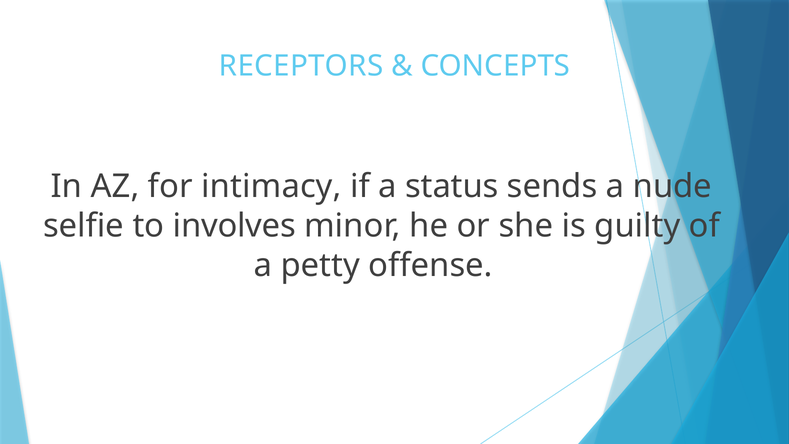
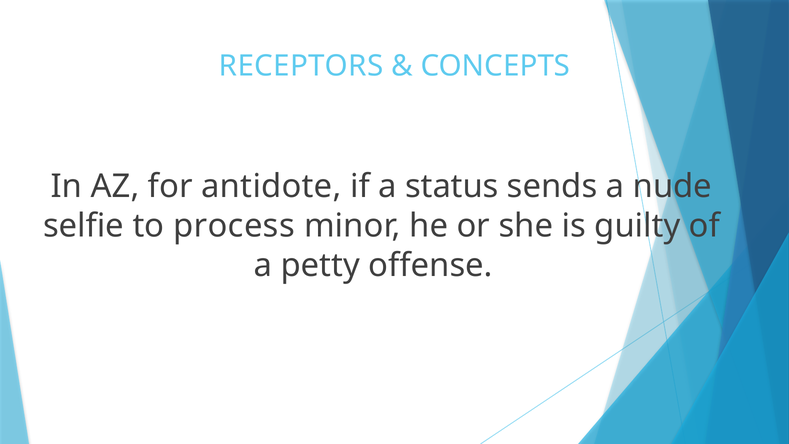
intimacy: intimacy -> antidote
involves: involves -> process
